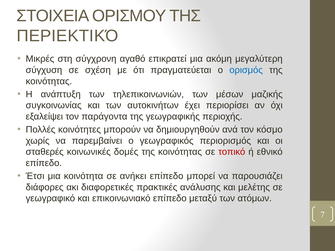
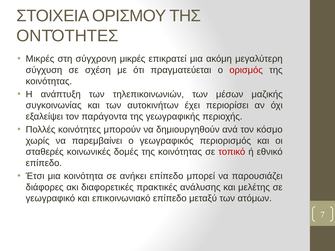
ΠΕΡΙΕΚΤΙΚΌ: ΠΕΡΙΕΚΤΙΚΌ -> ΟΝΤΌΤΗΤΕΣ
σύγχρονη αγαθό: αγαθό -> μικρές
ορισμός colour: blue -> red
